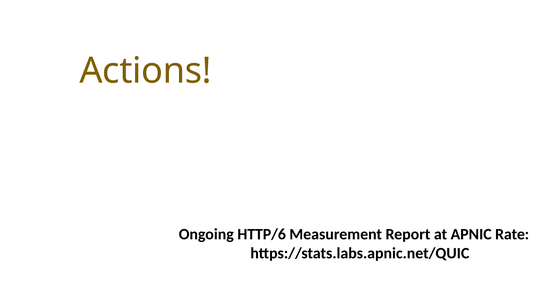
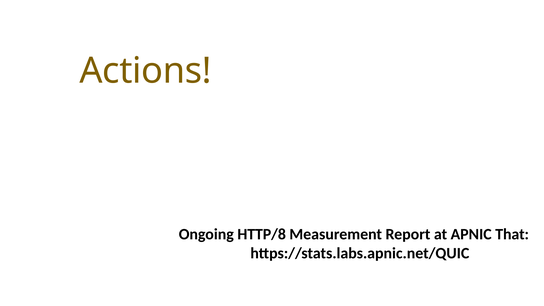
HTTP/6: HTTP/6 -> HTTP/8
Rate: Rate -> That
